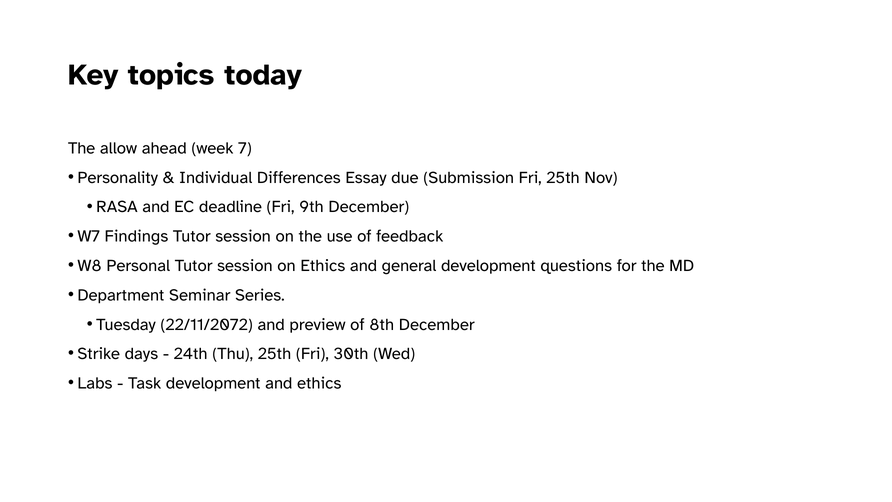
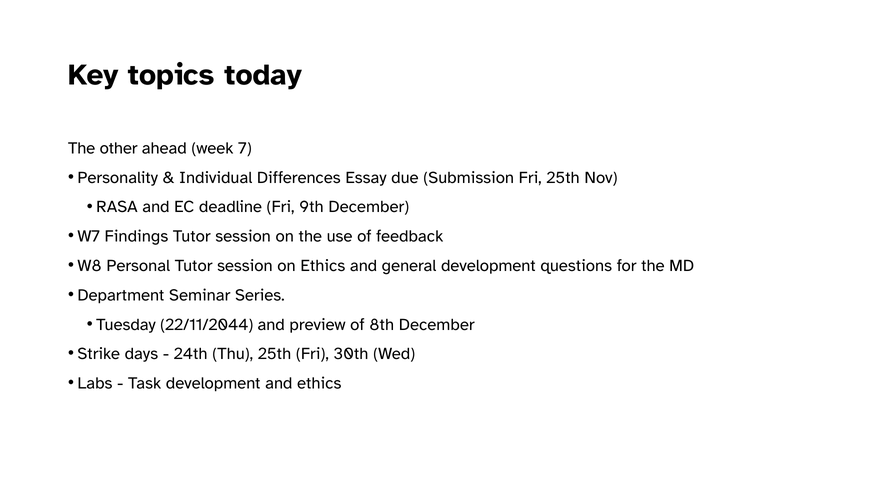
allow: allow -> other
22/11/2072: 22/11/2072 -> 22/11/2044
